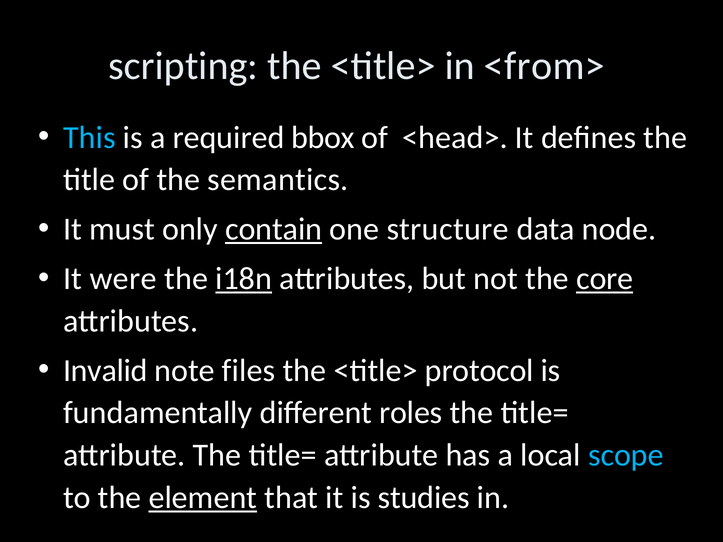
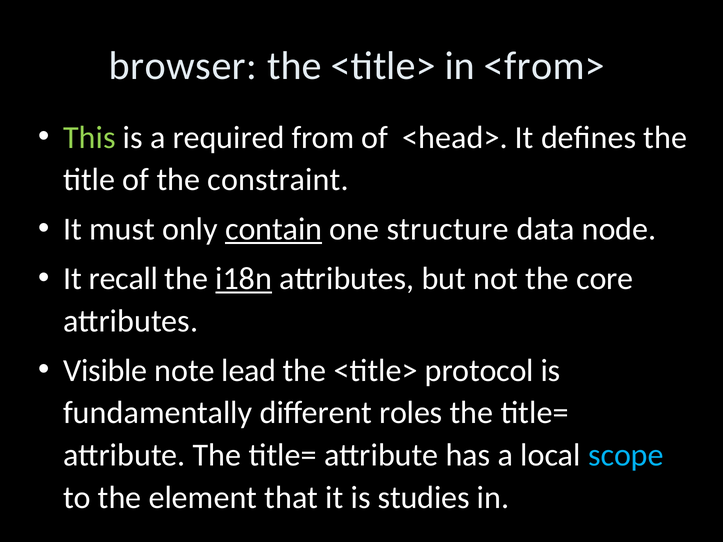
scripting: scripting -> browser
This colour: light blue -> light green
bbox: bbox -> from
semantics: semantics -> constraint
were: were -> recall
core underline: present -> none
Invalid: Invalid -> Visible
files: files -> lead
element underline: present -> none
